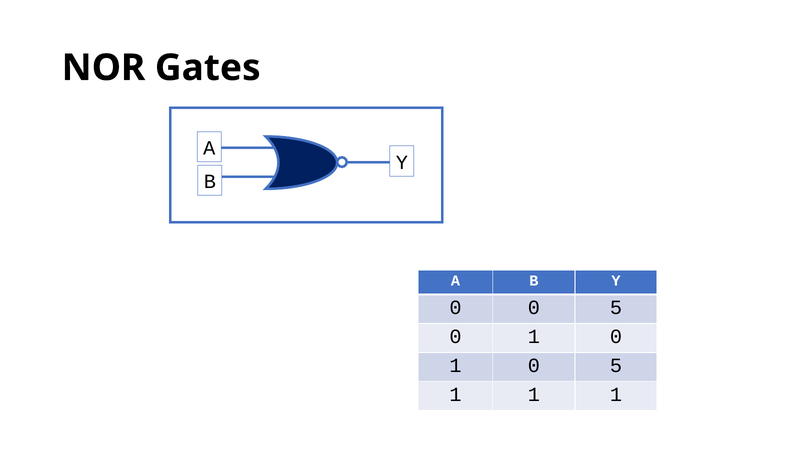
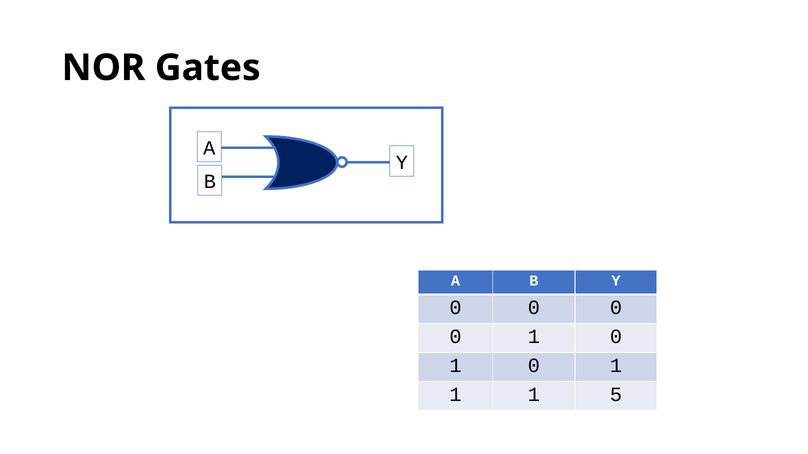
5 at (616, 308): 5 -> 0
5 at (616, 366): 5 -> 1
1 1 1: 1 -> 5
